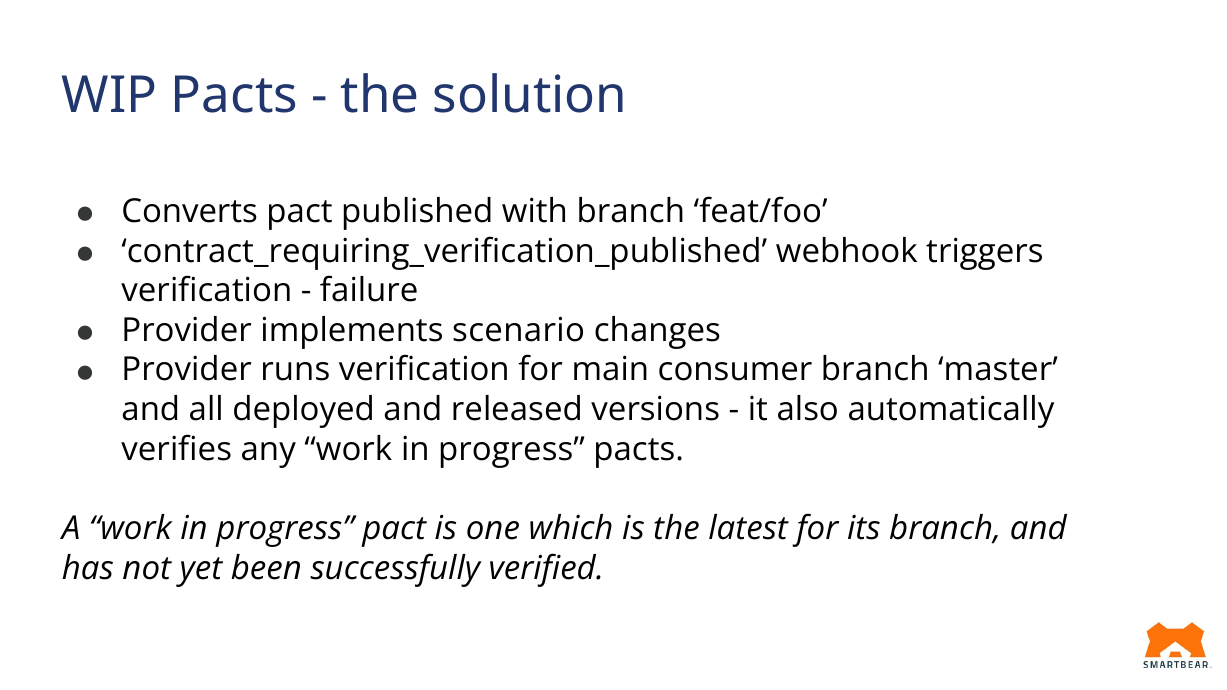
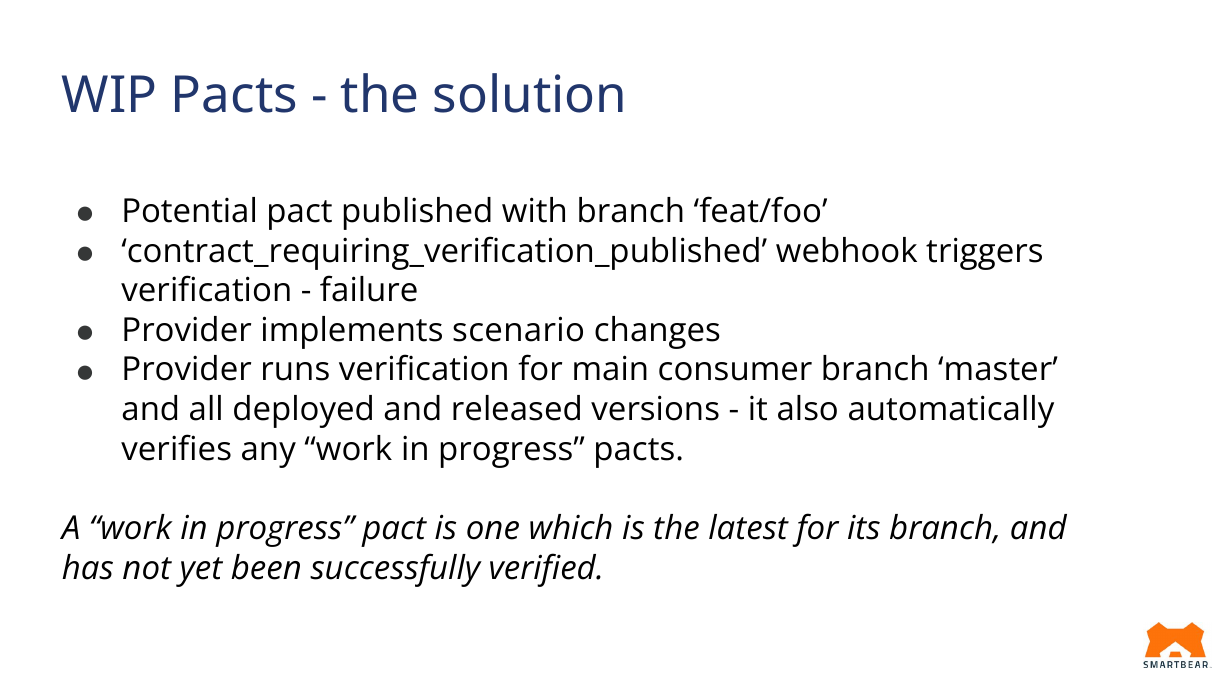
Converts: Converts -> Potential
